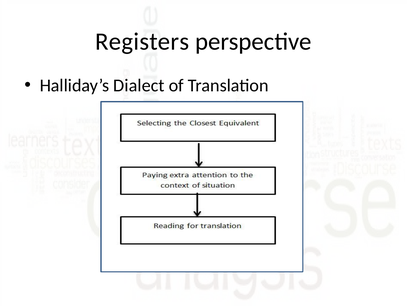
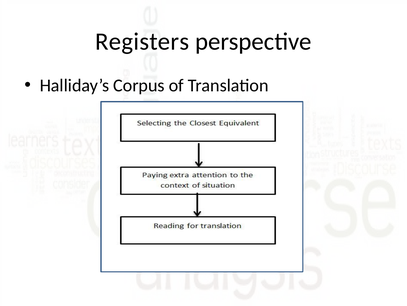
Dialect: Dialect -> Corpus
